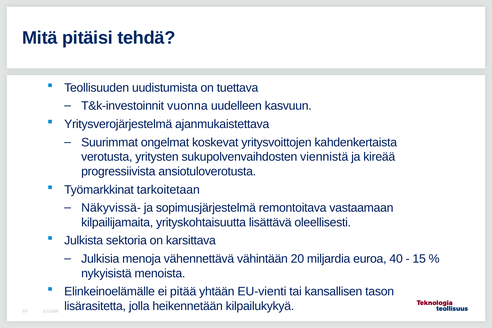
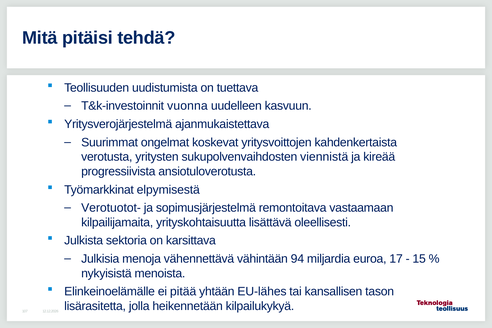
tarkoitetaan: tarkoitetaan -> elpymisestä
Näkyvissä-: Näkyvissä- -> Verotuotot-
20: 20 -> 94
40: 40 -> 17
EU-vienti: EU-vienti -> EU-lähes
